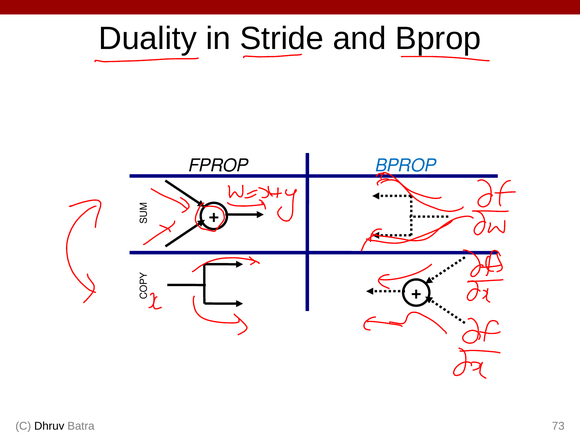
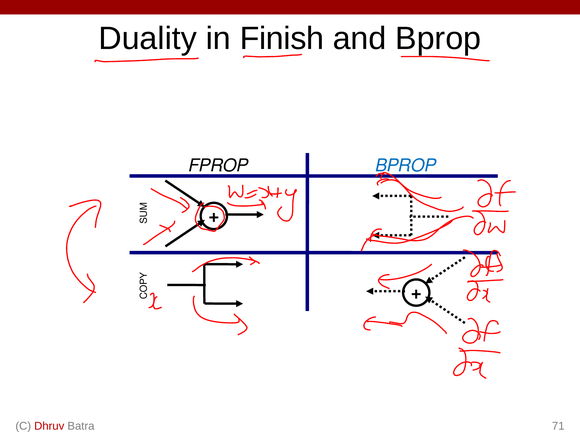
Stride: Stride -> Finish
Dhruv colour: black -> red
73: 73 -> 71
